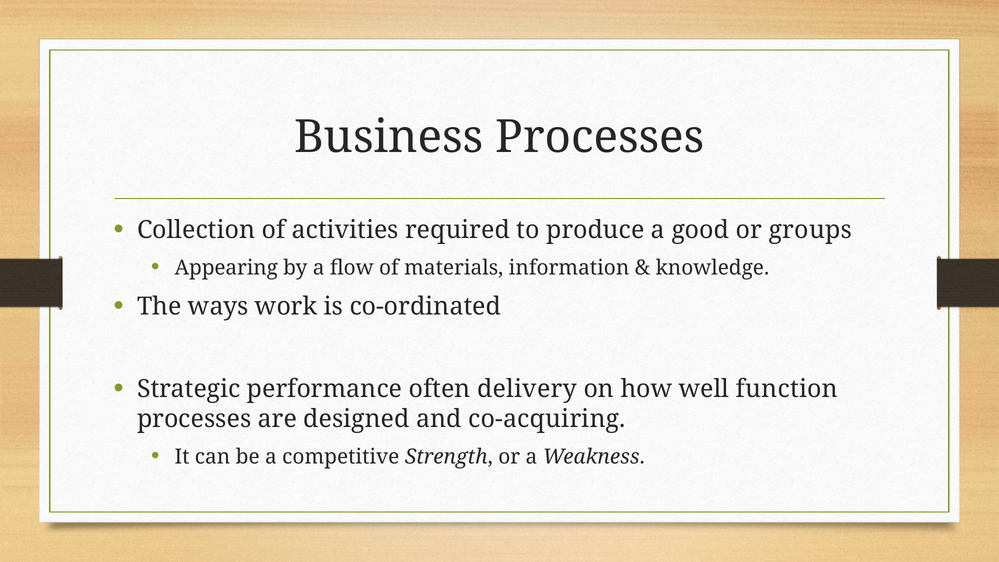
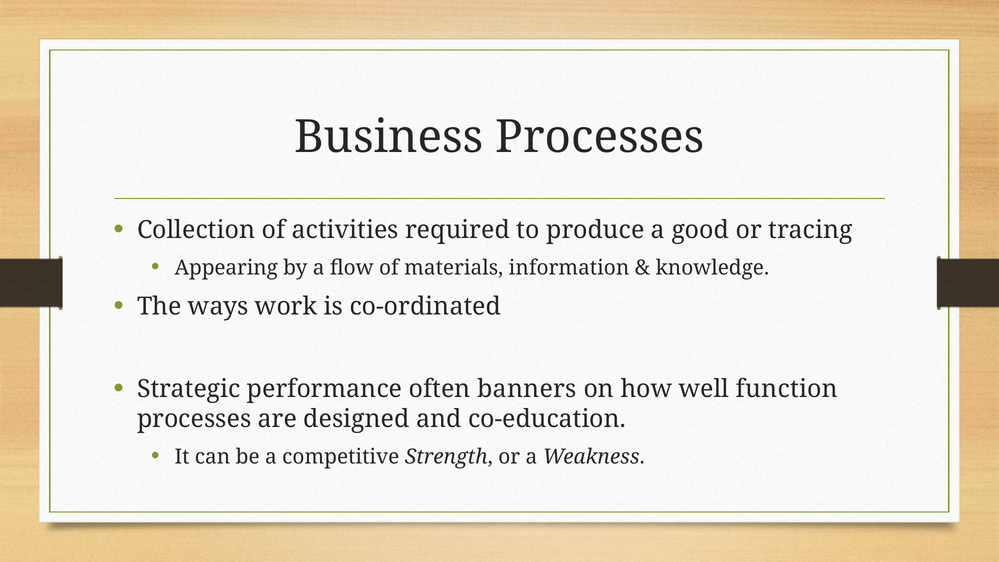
groups: groups -> tracing
delivery: delivery -> banners
co-acquiring: co-acquiring -> co-education
